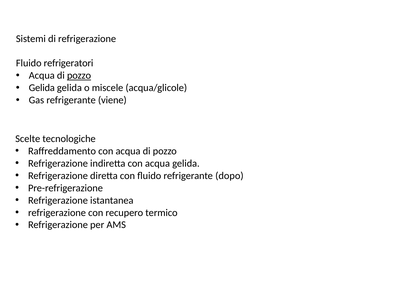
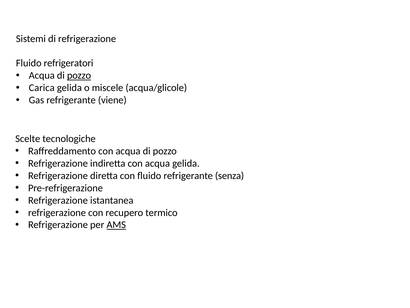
Gelida at (42, 88): Gelida -> Carica
dopo: dopo -> senza
AMS underline: none -> present
